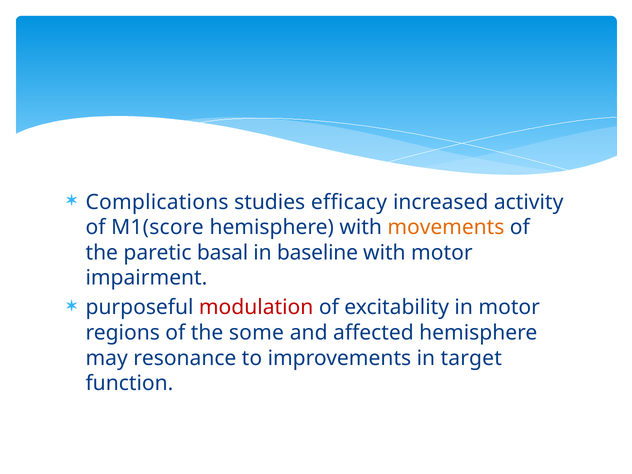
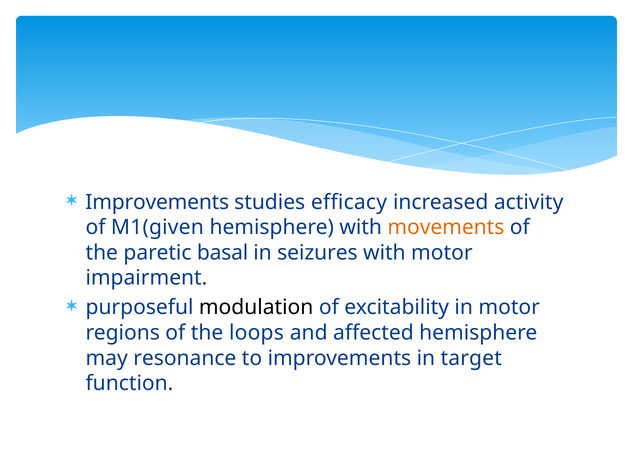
Complications at (157, 202): Complications -> Improvements
M1(score: M1(score -> M1(given
baseline: baseline -> seizures
modulation colour: red -> black
some: some -> loops
